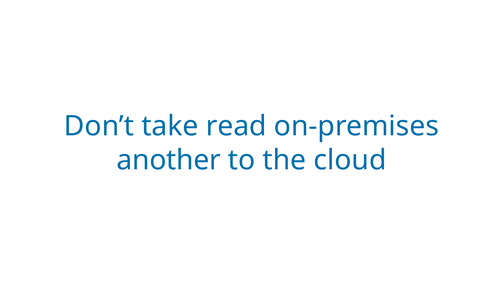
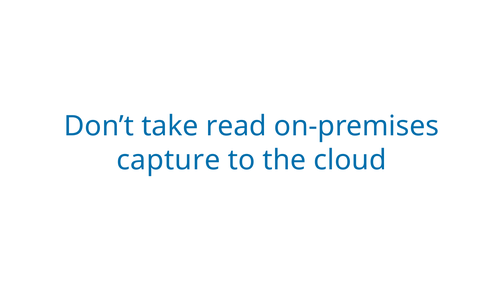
another: another -> capture
